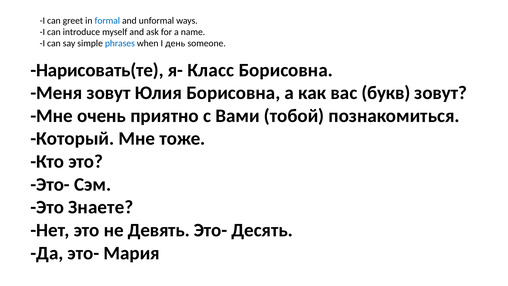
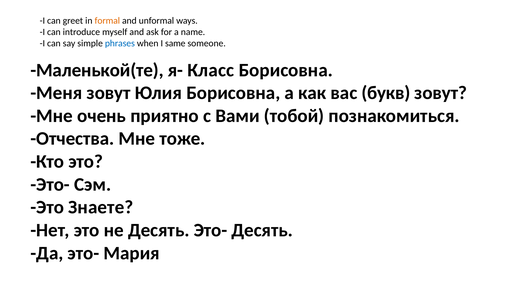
formal colour: blue -> orange
день: день -> same
Нарисовать(те: Нарисовать(те -> Маленькой(те
Который: Который -> Отчества
не Девять: Девять -> Десять
